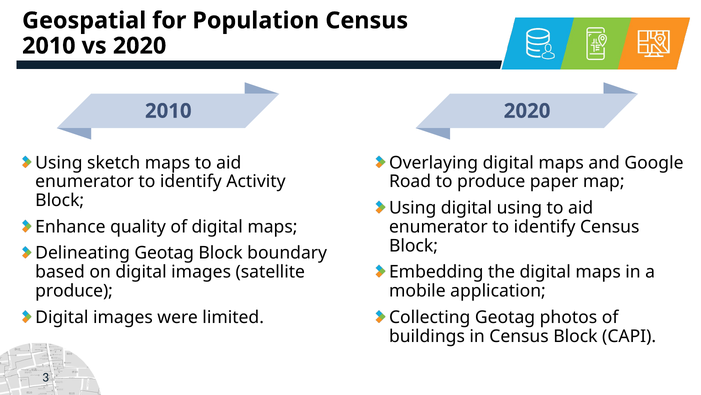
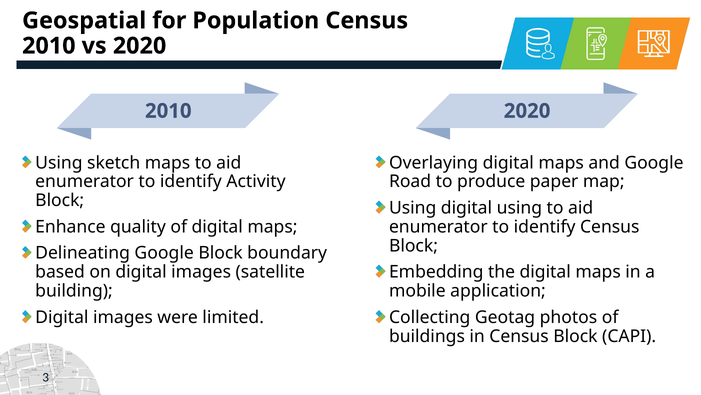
Delineating Geotag: Geotag -> Google
produce at (74, 291): produce -> building
